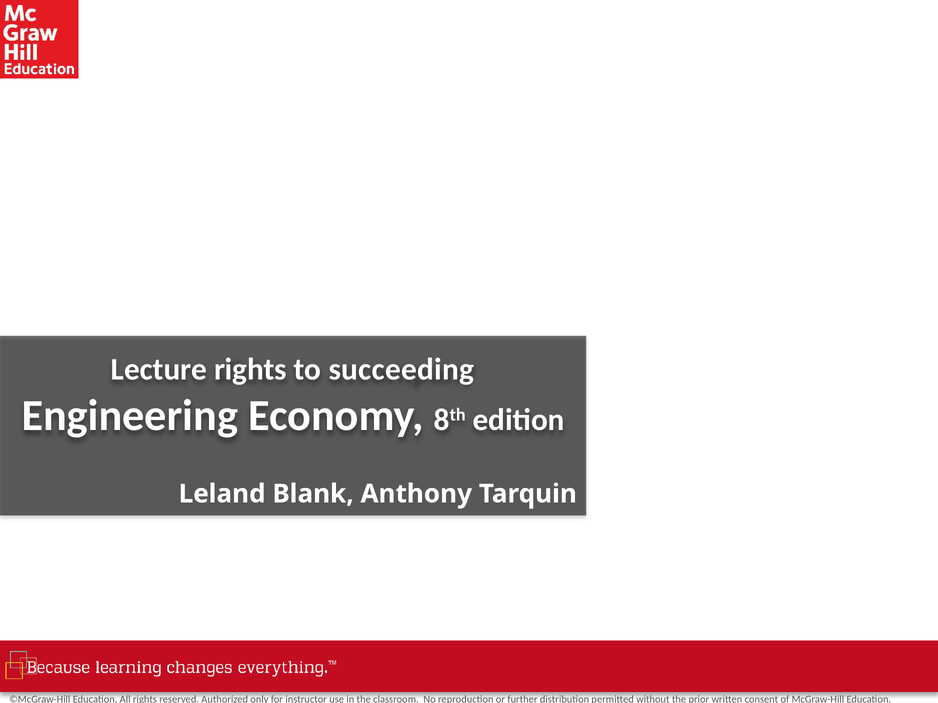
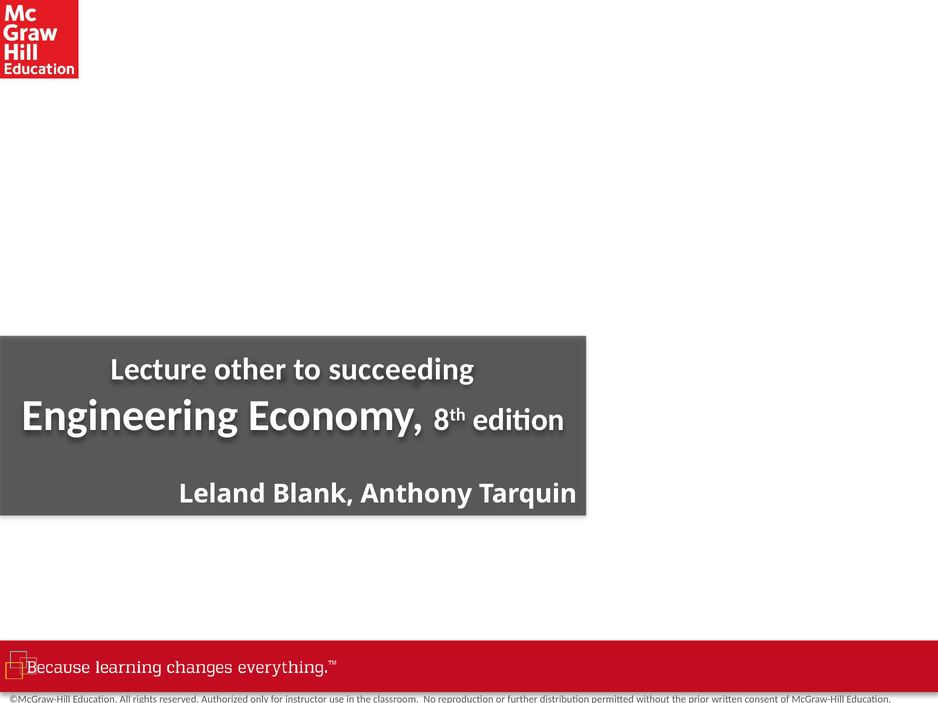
Lecture rights: rights -> other
